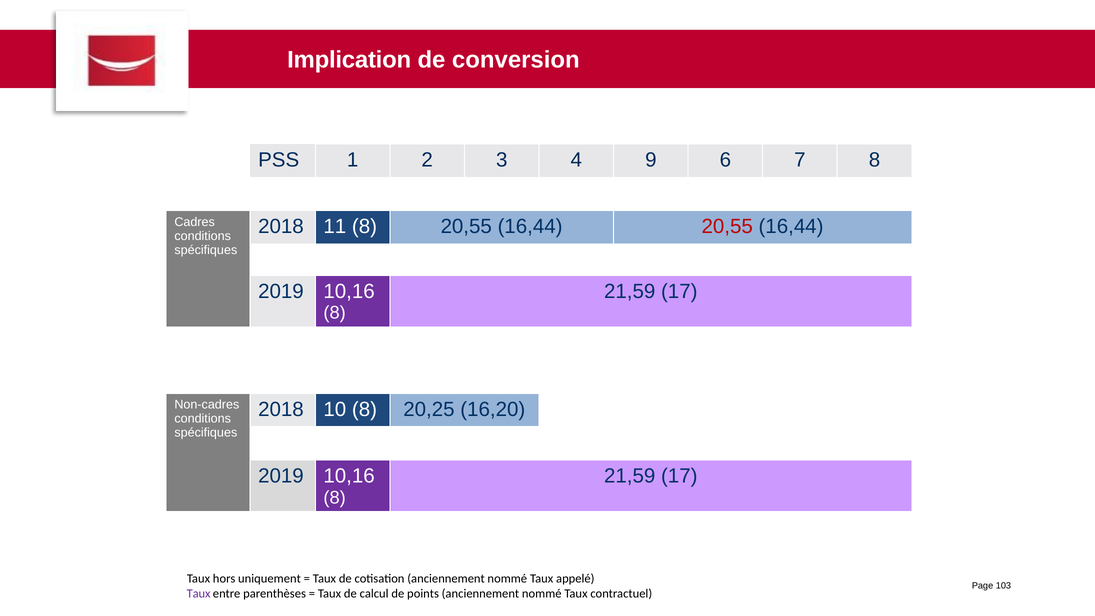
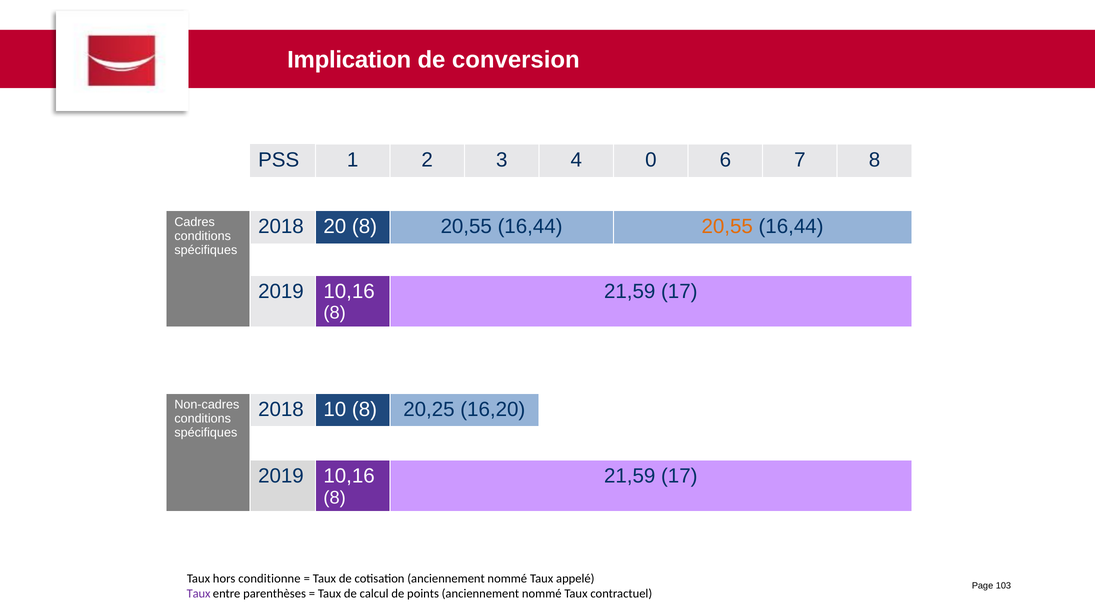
9: 9 -> 0
11: 11 -> 20
20,55 at (727, 227) colour: red -> orange
uniquement: uniquement -> conditionne
